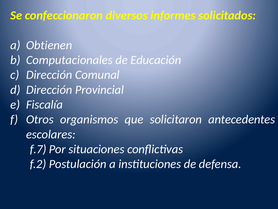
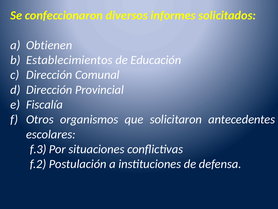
Computacionales: Computacionales -> Establecimientos
f.7: f.7 -> f.3
